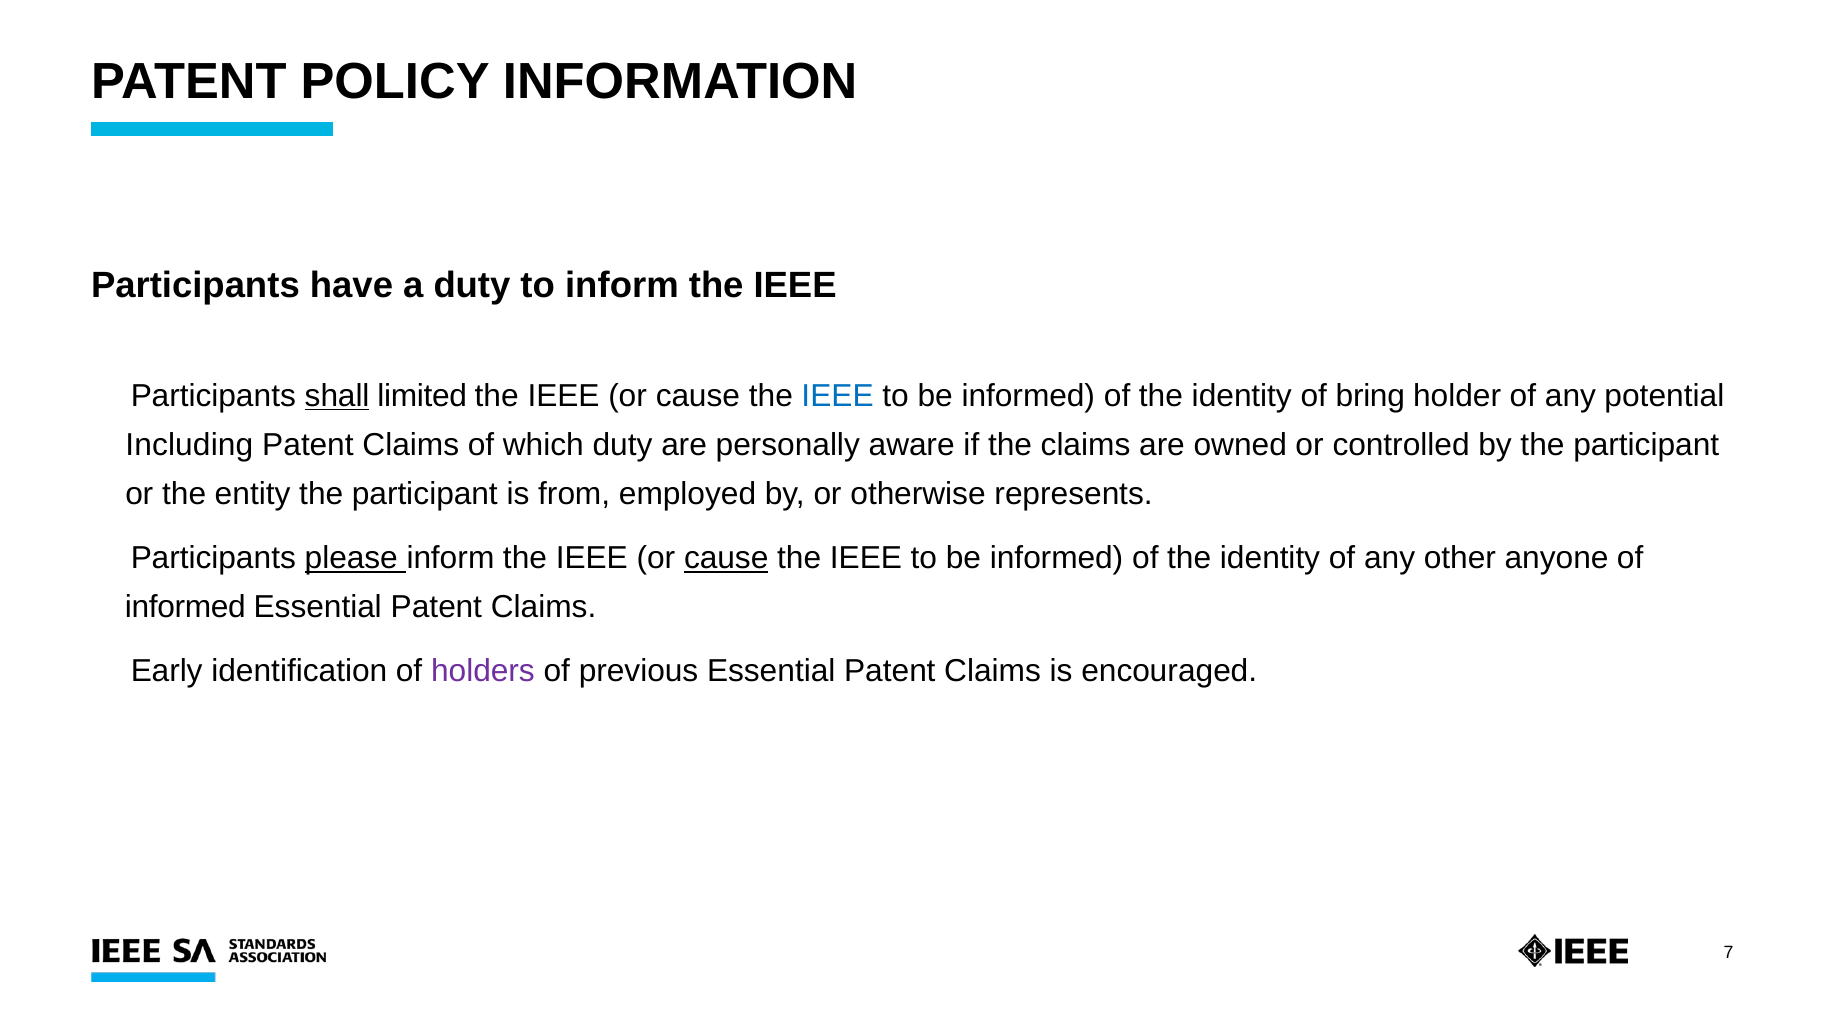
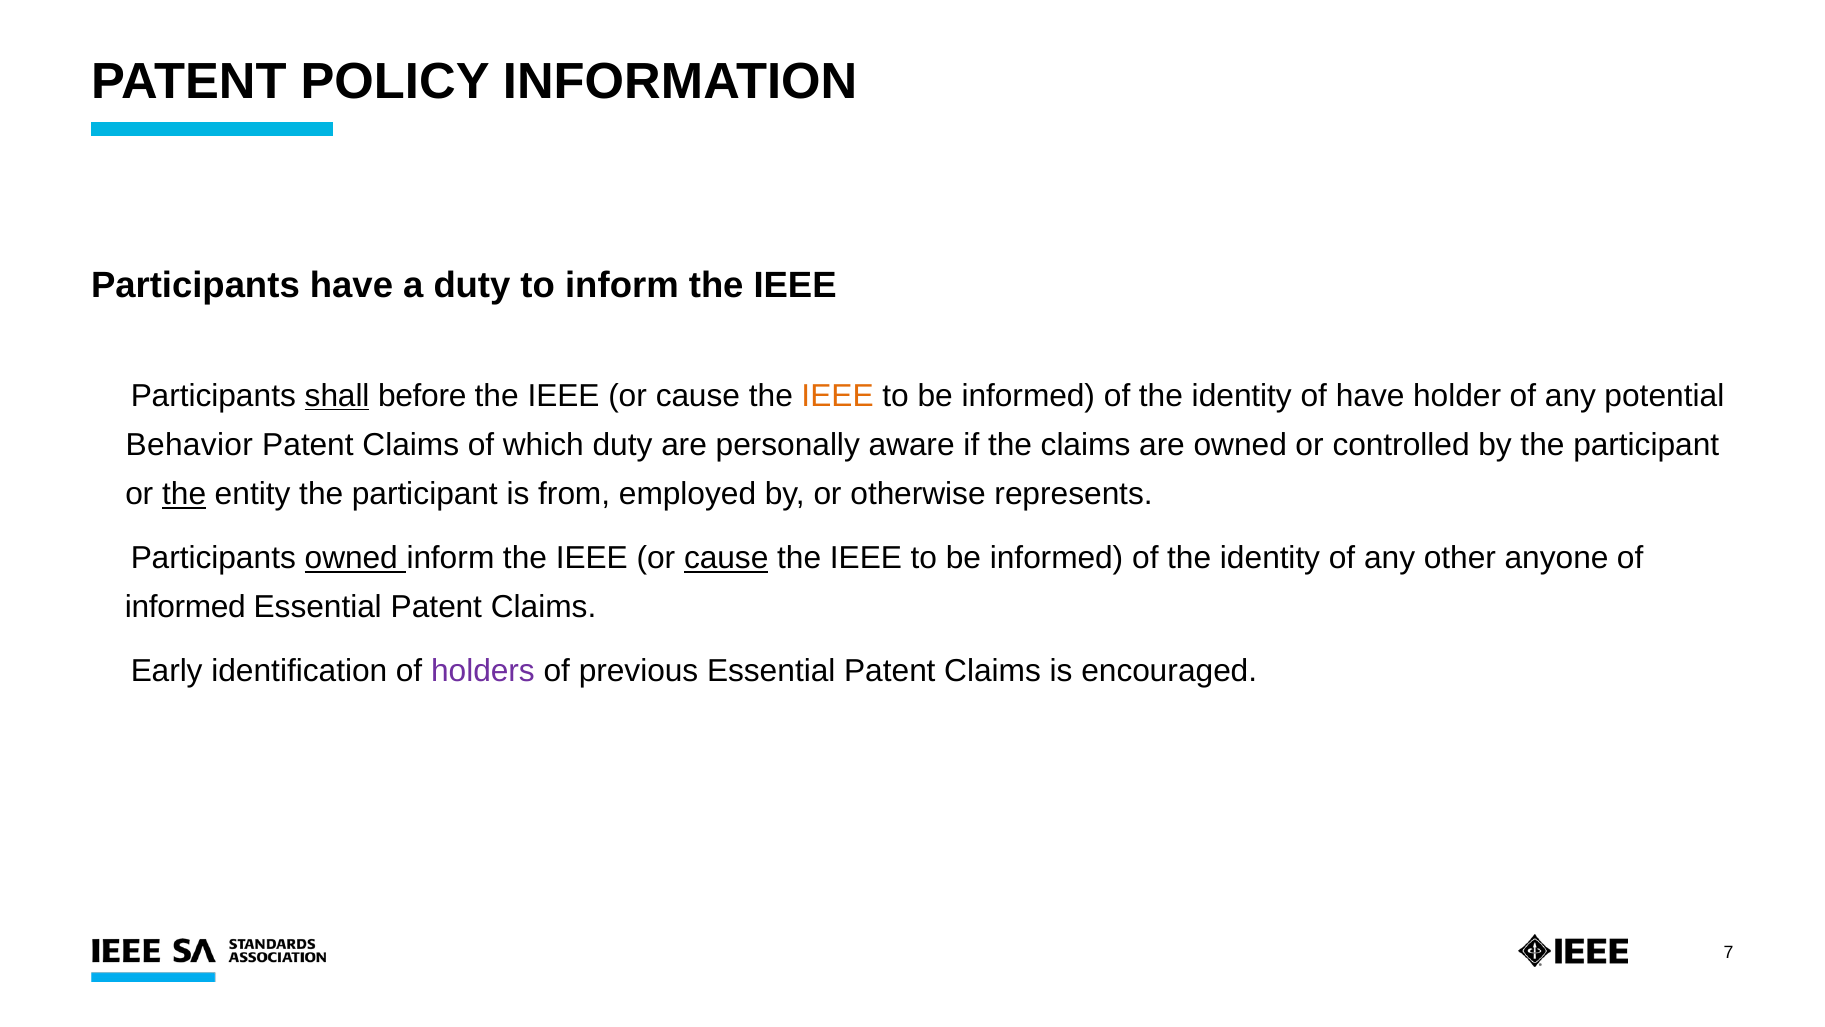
limited: limited -> before
IEEE at (838, 395) colour: blue -> orange
of bring: bring -> have
Including: Including -> Behavior
the at (184, 494) underline: none -> present
please at (351, 558): please -> owned
